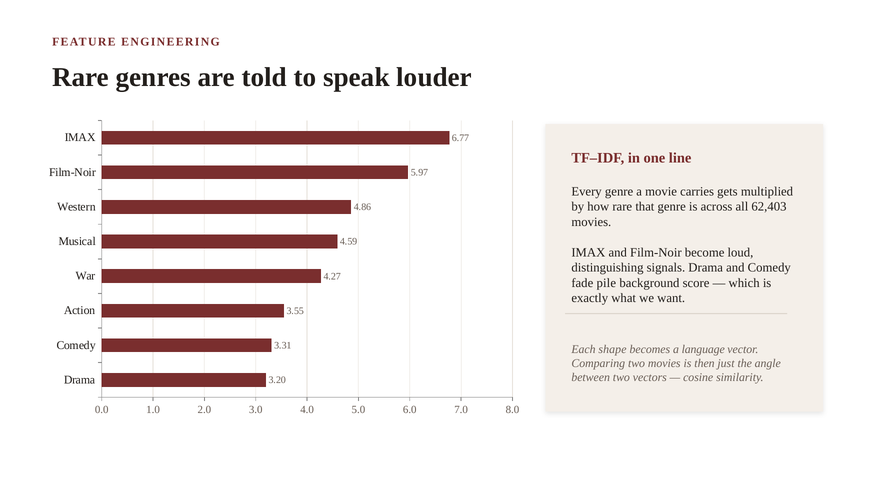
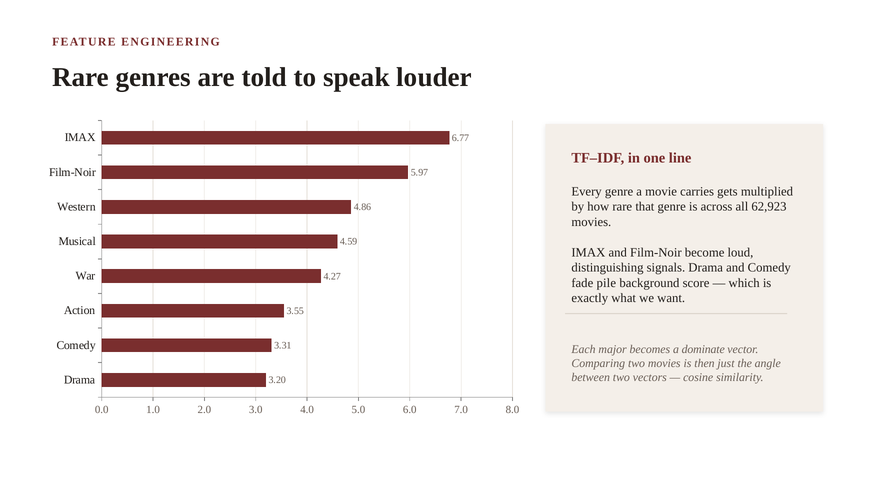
62,403: 62,403 -> 62,923
shape: shape -> major
language: language -> dominate
